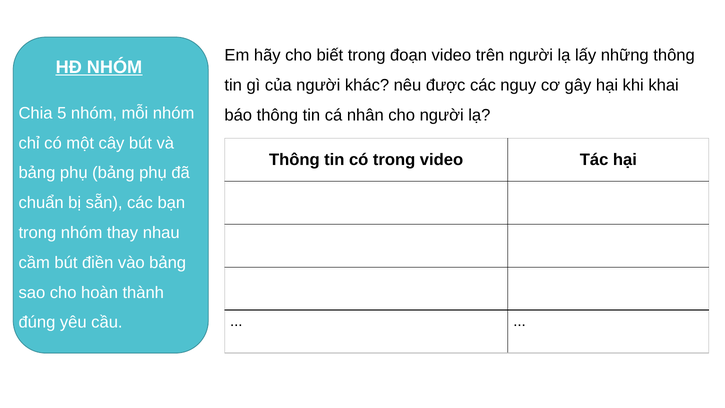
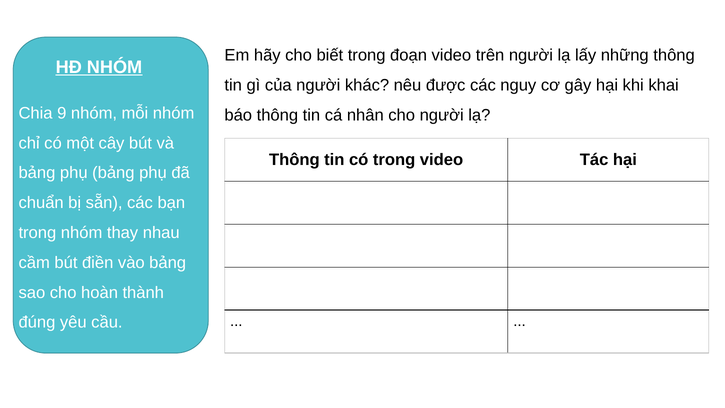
5: 5 -> 9
